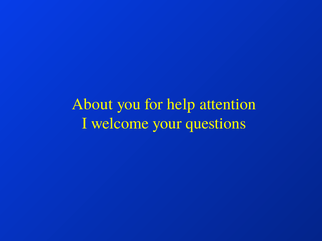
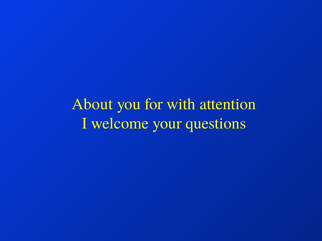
help: help -> with
